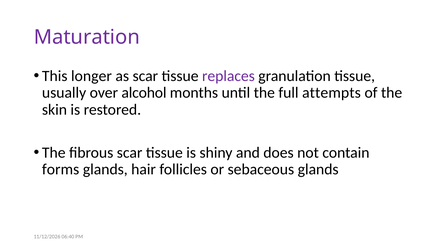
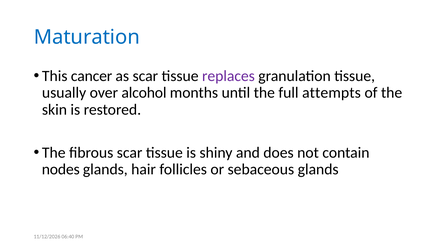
Maturation colour: purple -> blue
longer: longer -> cancer
forms: forms -> nodes
